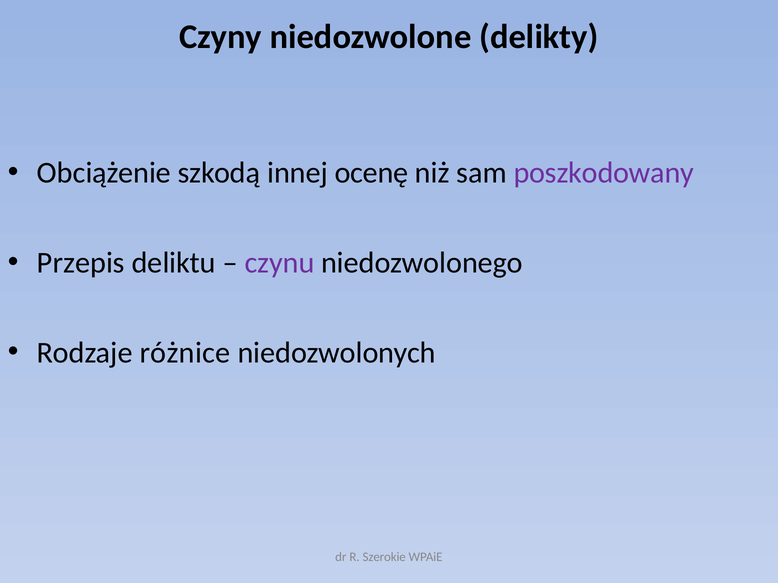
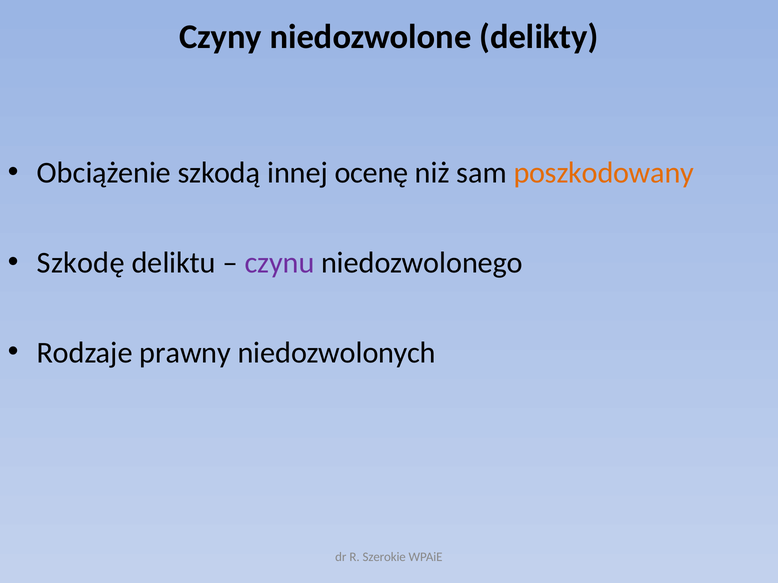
poszkodowany colour: purple -> orange
Przepis: Przepis -> Szkodę
różnice: różnice -> prawny
